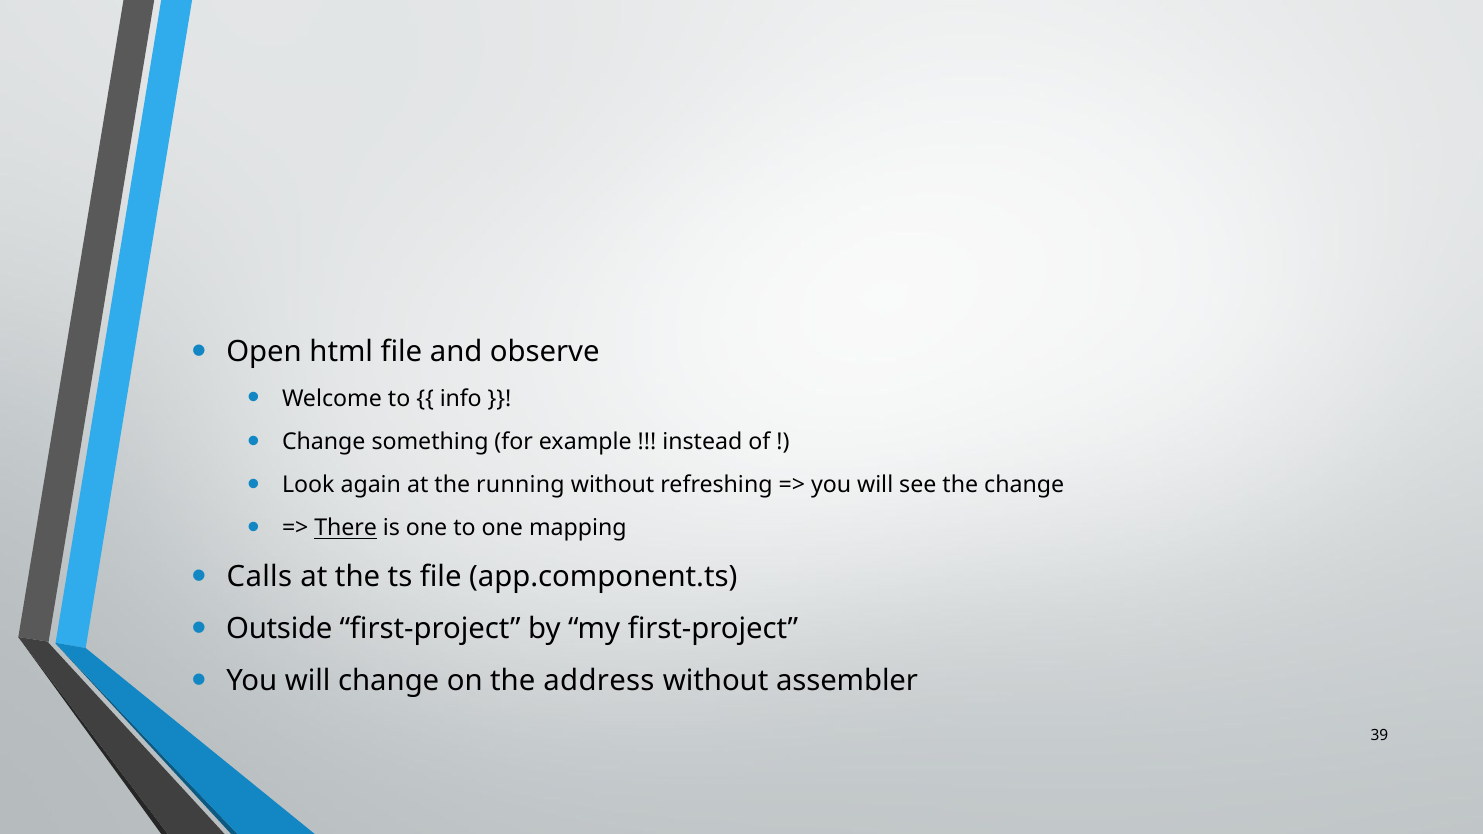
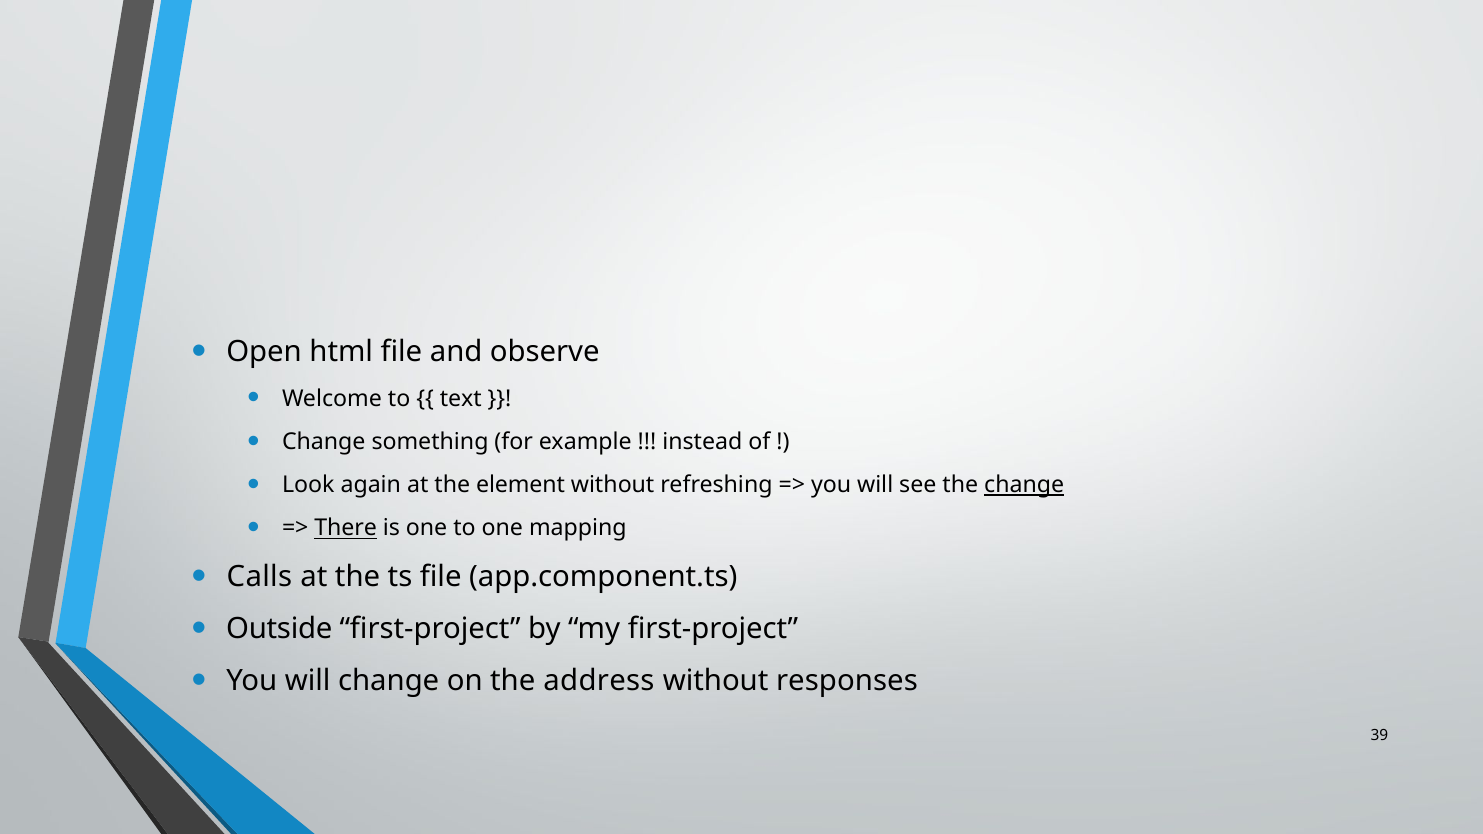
info: info -> text
running: running -> element
change at (1024, 485) underline: none -> present
assembler: assembler -> responses
